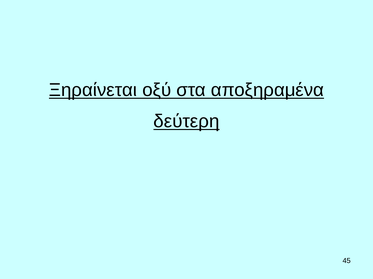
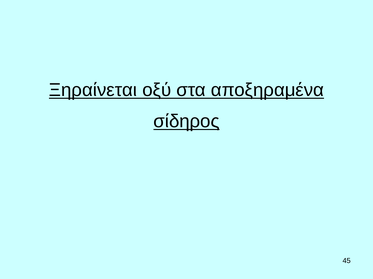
δεύτερη: δεύτερη -> σίδηρος
